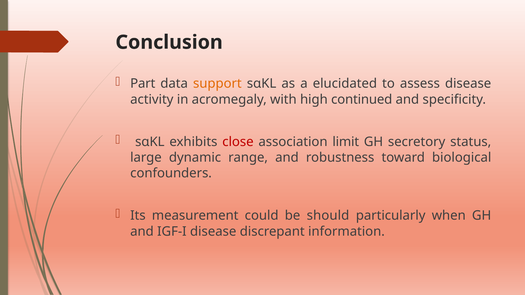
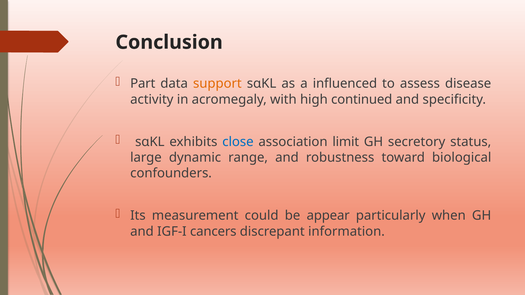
elucidated: elucidated -> influenced
close colour: red -> blue
should: should -> appear
IGF-I disease: disease -> cancers
